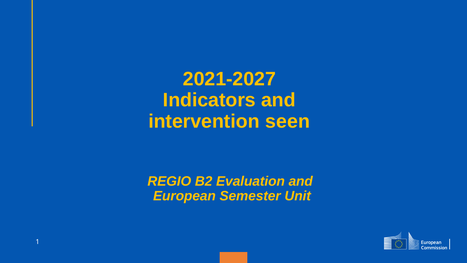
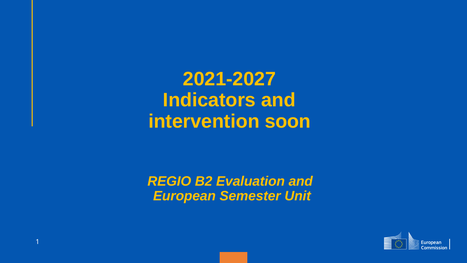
seen: seen -> soon
